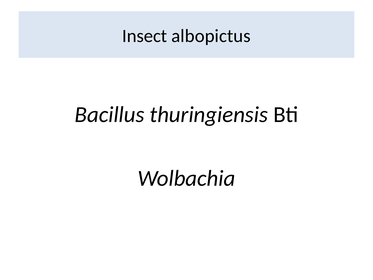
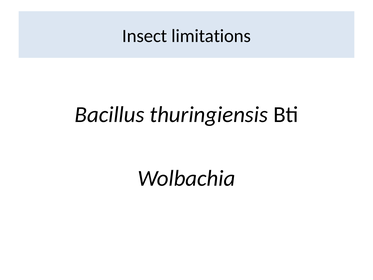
albopictus: albopictus -> limitations
